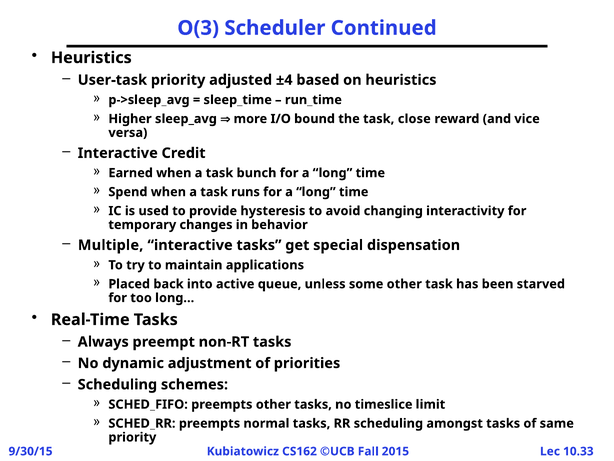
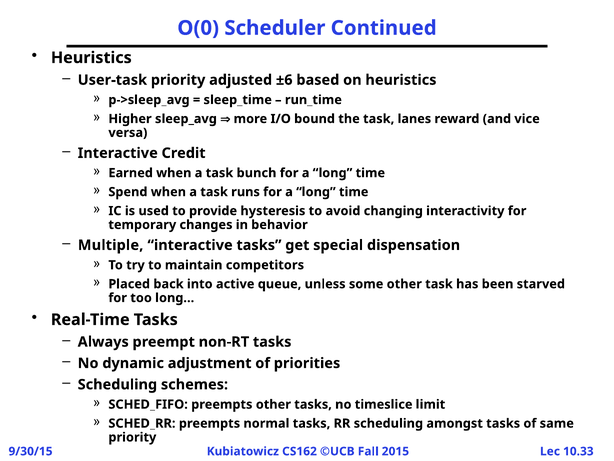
O(3: O(3 -> O(0
±4: ±4 -> ±6
close: close -> lanes
applications: applications -> competitors
